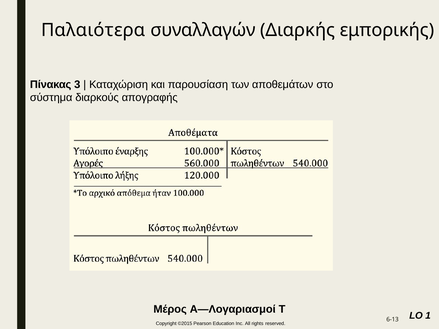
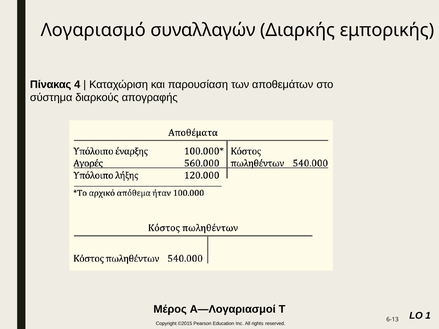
Παλαιότερα: Παλαιότερα -> Λογαριασμό
3: 3 -> 4
